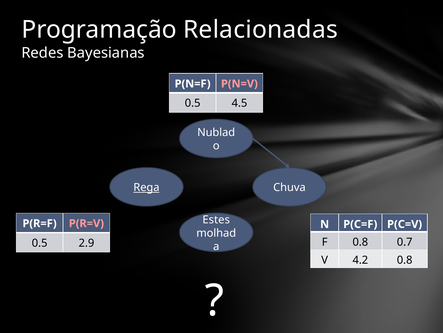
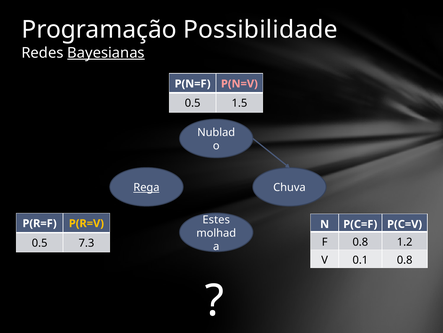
Relacionadas: Relacionadas -> Possibilidade
Bayesianas underline: none -> present
4.5: 4.5 -> 1.5
P(R=V colour: pink -> yellow
0.7: 0.7 -> 1.2
2.9: 2.9 -> 7.3
4.2: 4.2 -> 0.1
